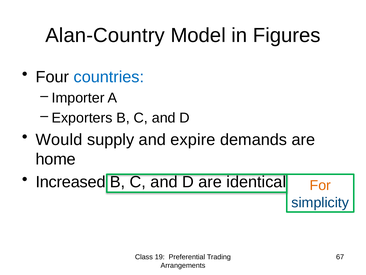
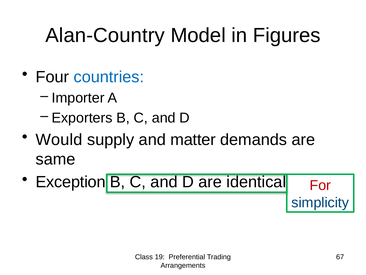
expire: expire -> matter
home: home -> same
Increased: Increased -> Exception
For colour: orange -> red
